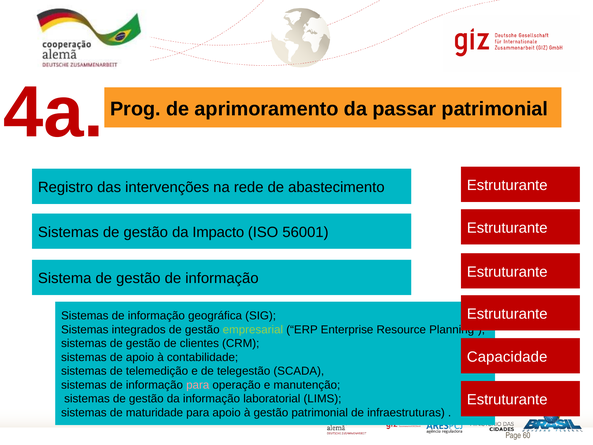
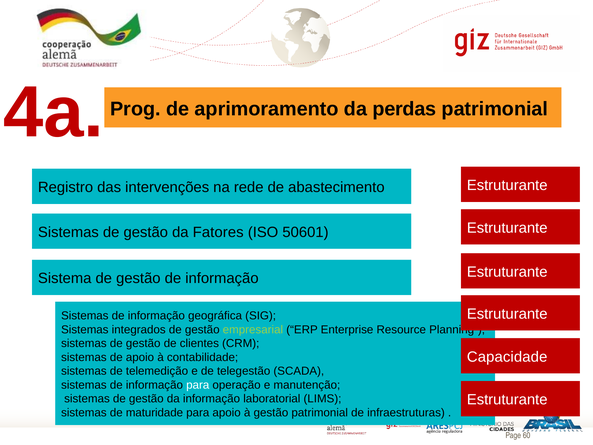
passar: passar -> perdas
Impacto: Impacto -> Fatores
56001: 56001 -> 50601
para at (198, 385) colour: pink -> white
